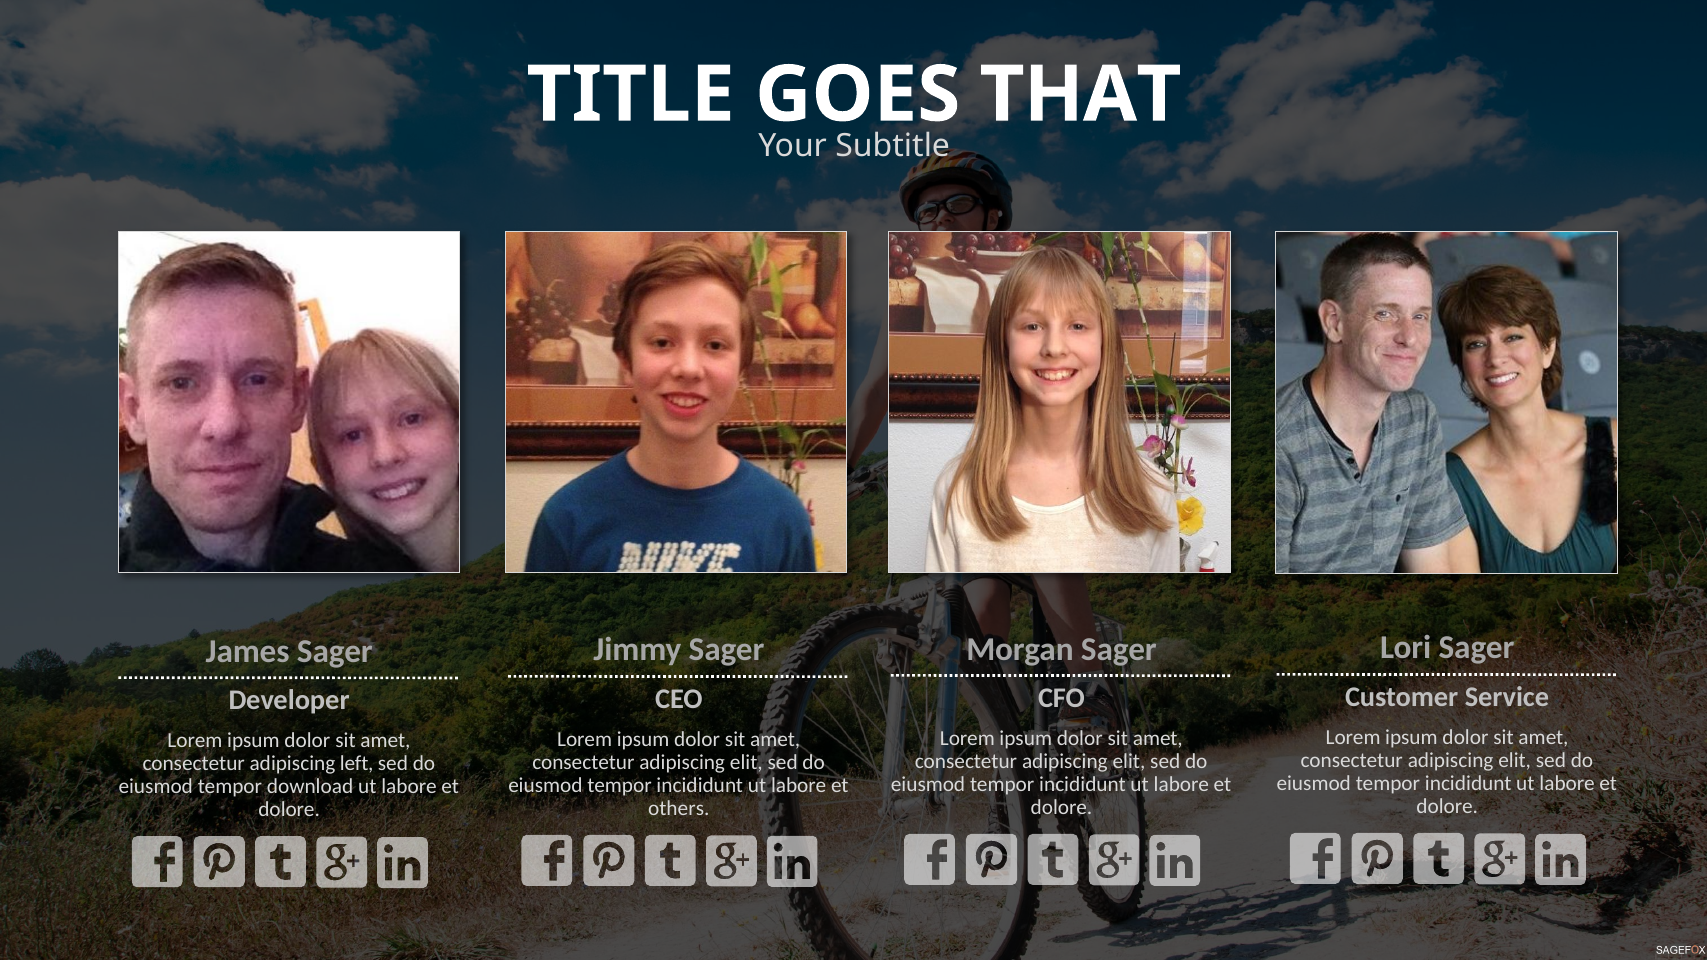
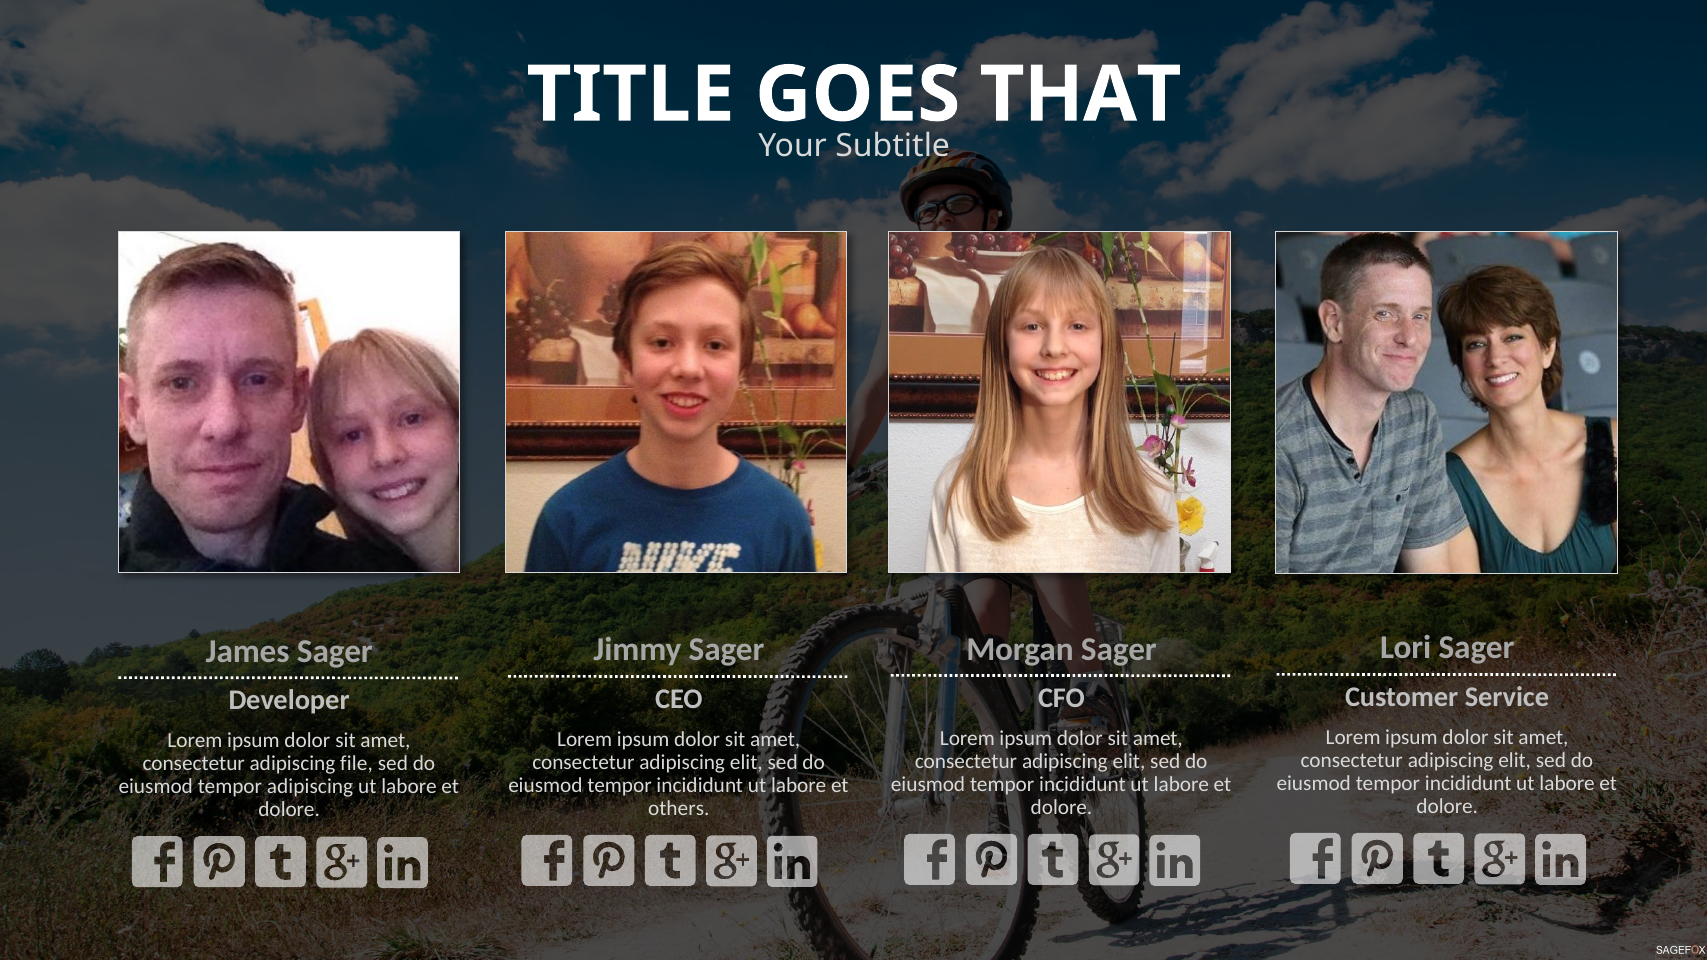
left: left -> file
tempor download: download -> adipiscing
